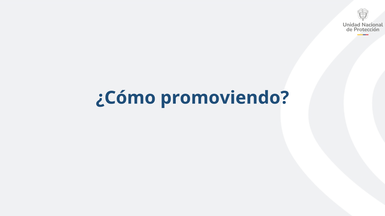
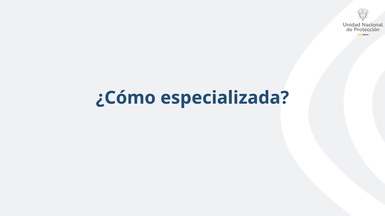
promoviendo: promoviendo -> especializada
